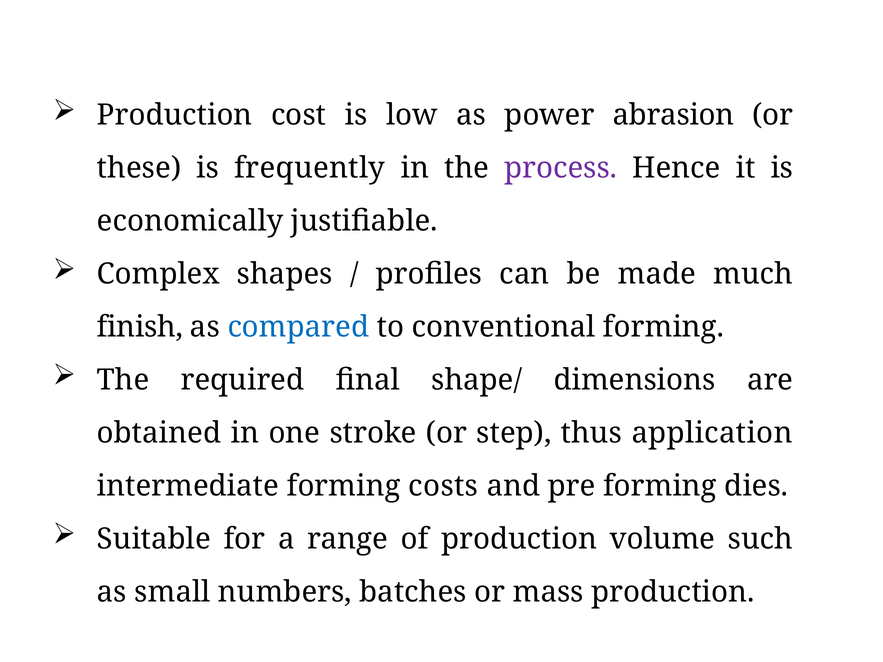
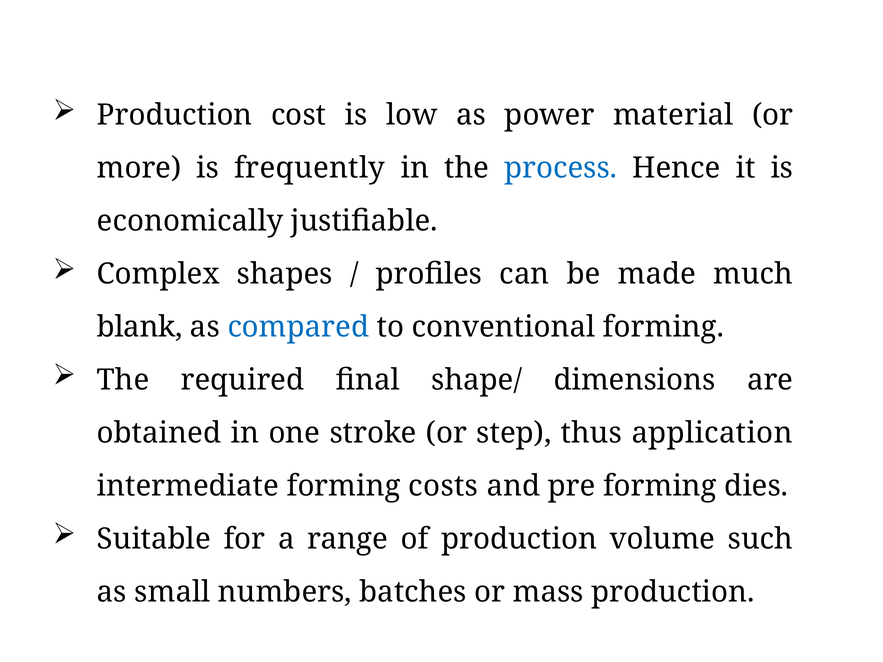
abrasion: abrasion -> material
these: these -> more
process colour: purple -> blue
finish: finish -> blank
